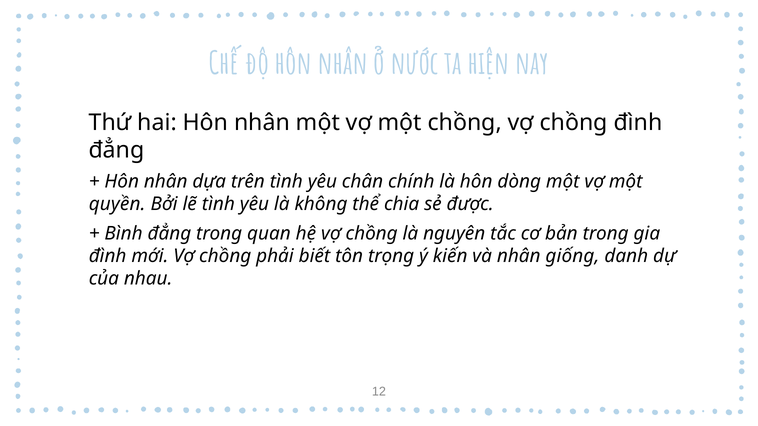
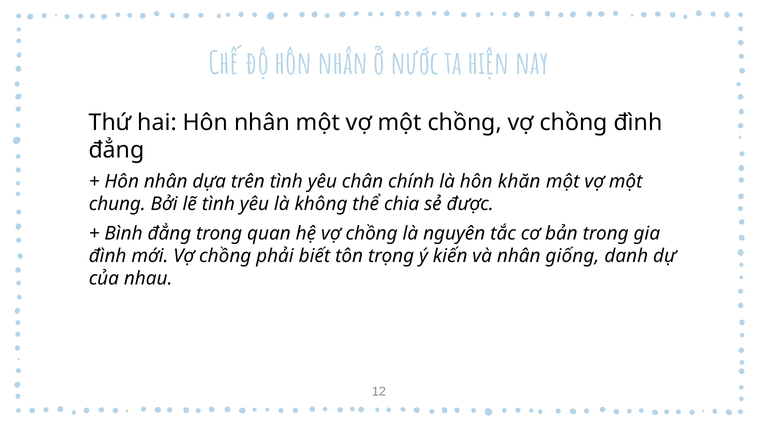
dòng: dòng -> khăn
quyền: quyền -> chung
